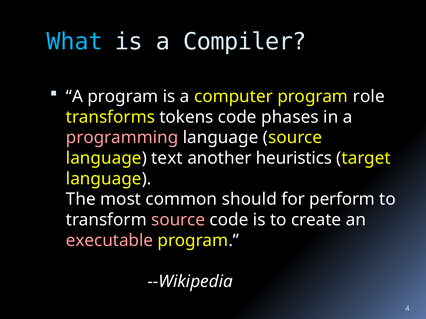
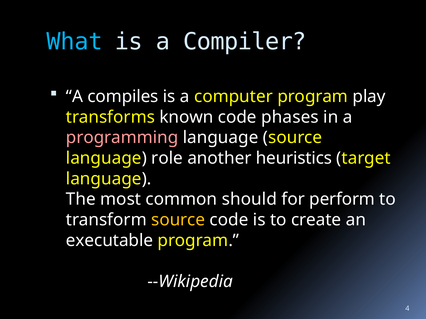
A program: program -> compiles
role: role -> play
tokens: tokens -> known
text: text -> role
source at (178, 220) colour: pink -> yellow
executable colour: pink -> white
